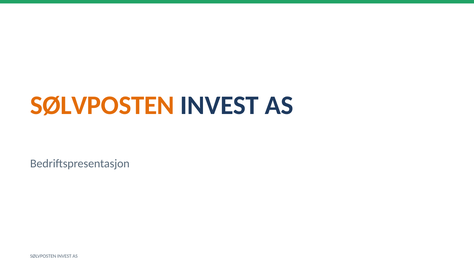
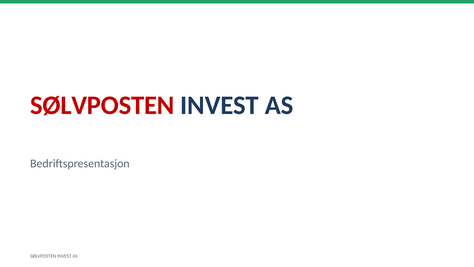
SØLVPOSTEN at (102, 105) colour: orange -> red
